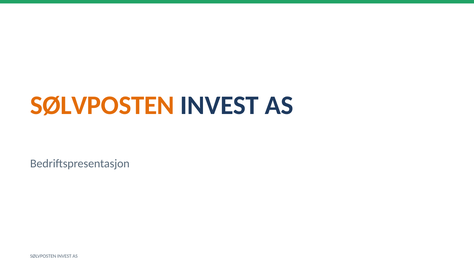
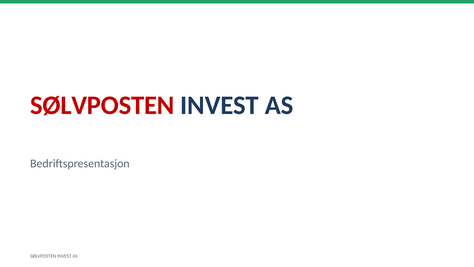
SØLVPOSTEN at (102, 105) colour: orange -> red
